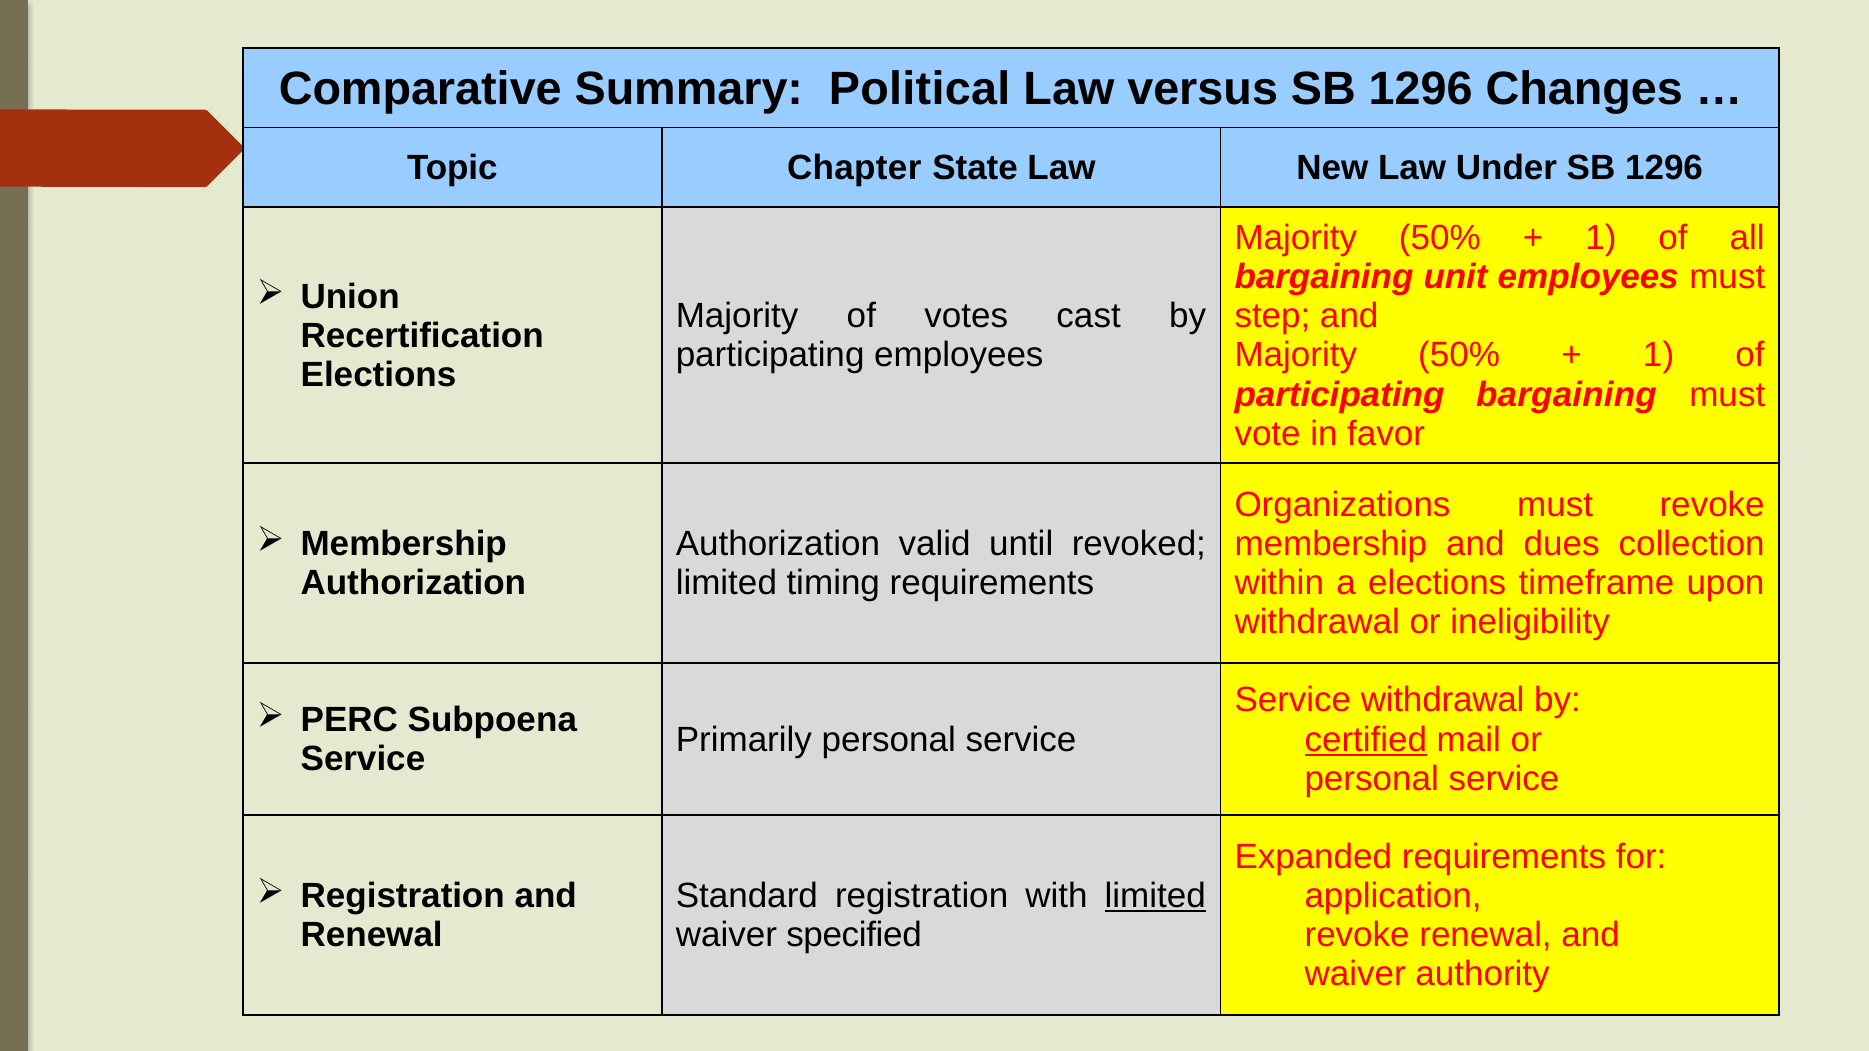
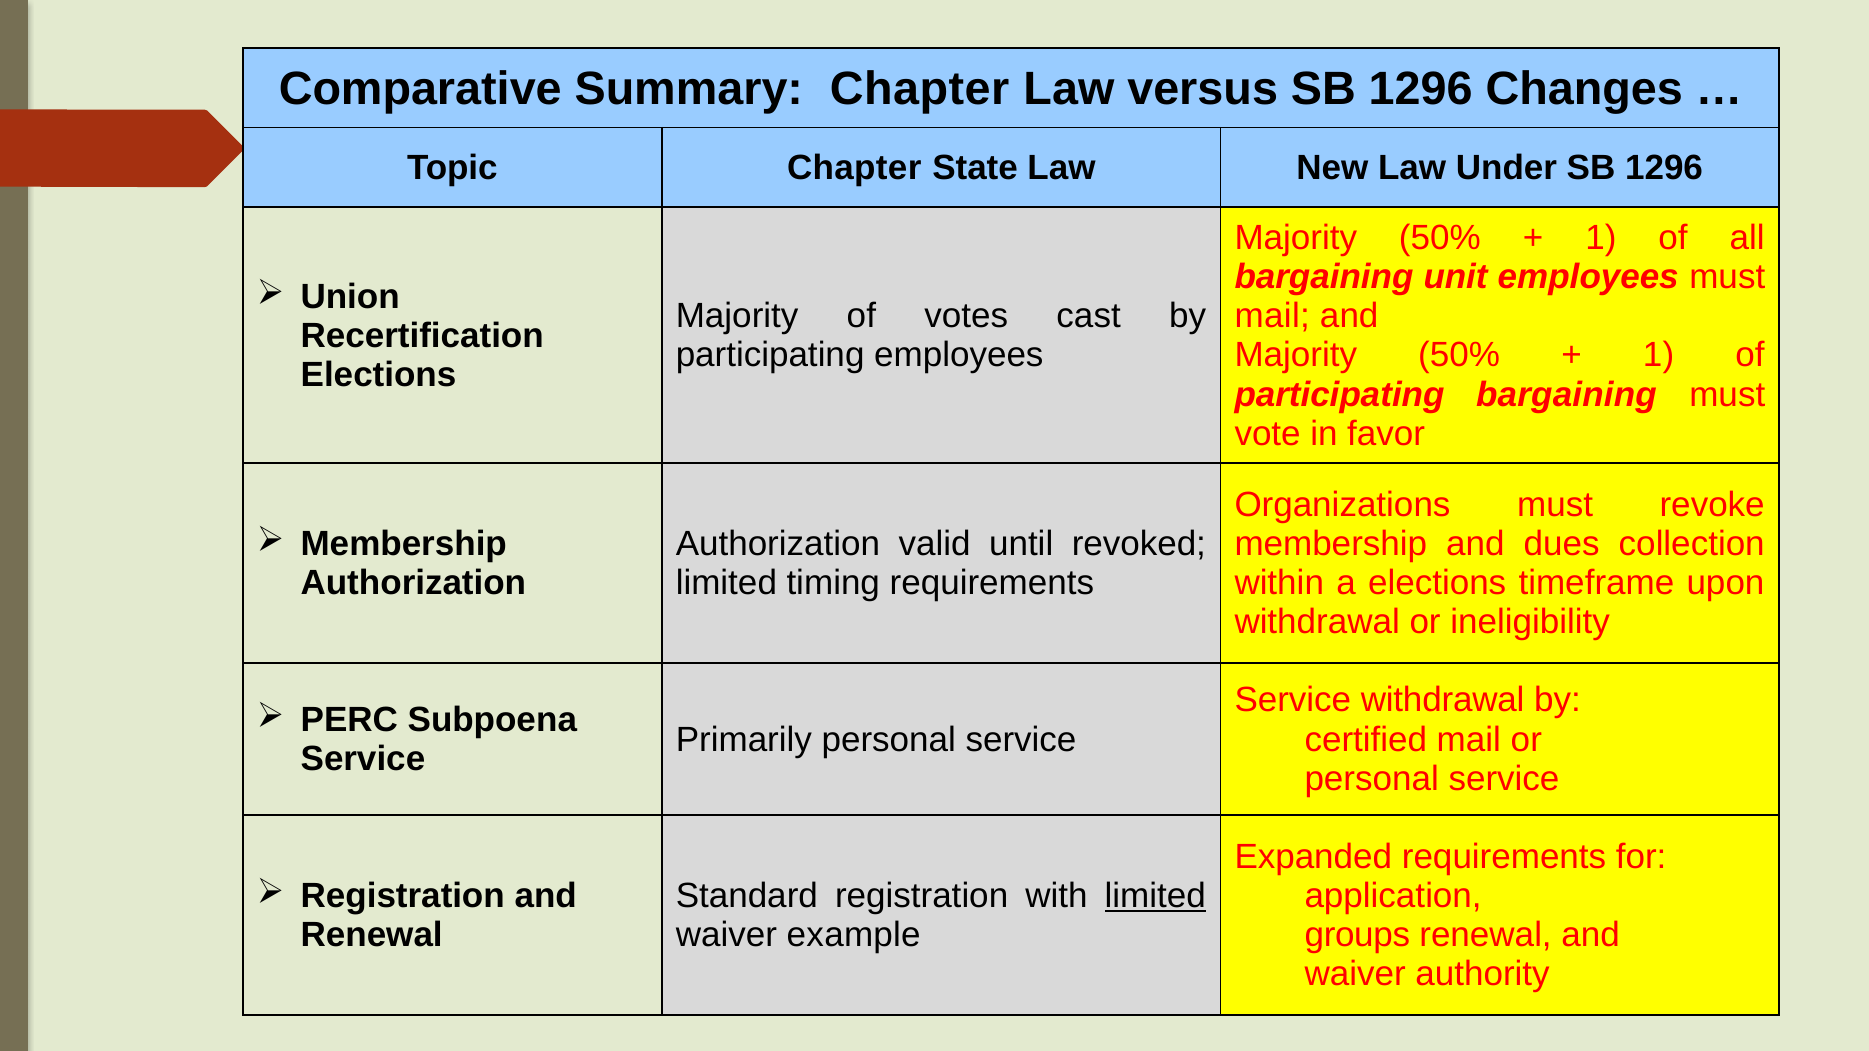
Summary Political: Political -> Chapter
step at (1272, 316): step -> mail
certified underline: present -> none
specified: specified -> example
revoke at (1357, 935): revoke -> groups
